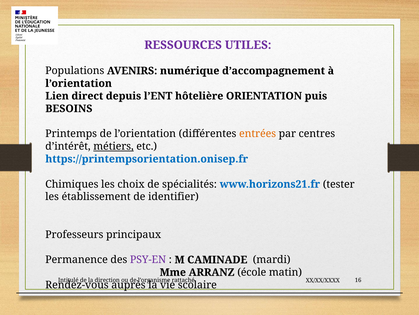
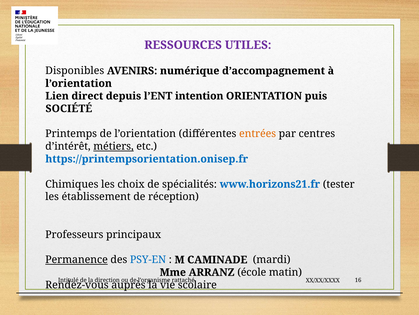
Populations: Populations -> Disponibles
hôtelière: hôtelière -> intention
BESOINS: BESOINS -> SOCIÉTÉ
identifier: identifier -> réception
Permanence underline: none -> present
PSY-EN colour: purple -> blue
